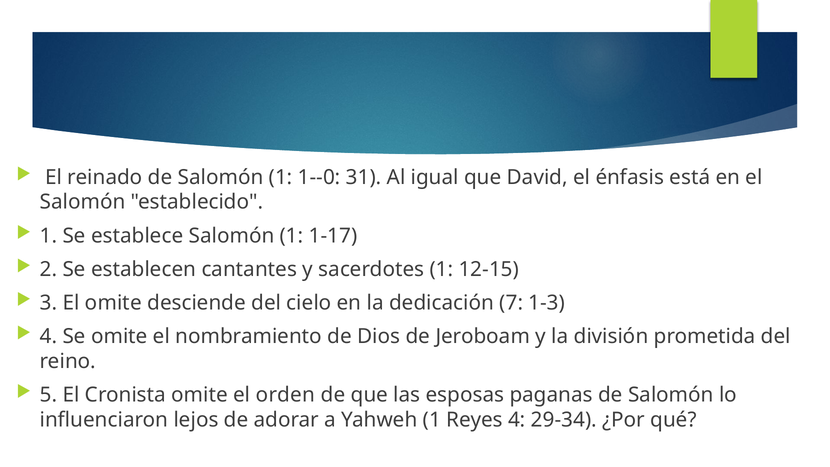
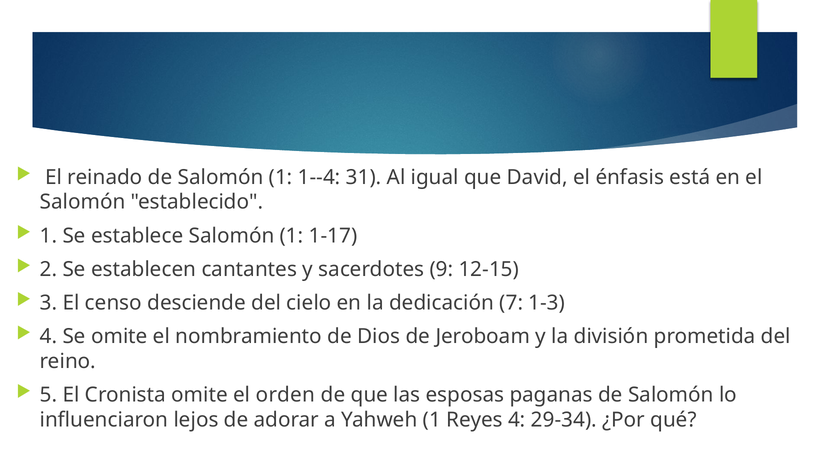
1--0: 1--0 -> 1--4
sacerdotes 1: 1 -> 9
El omite: omite -> censo
